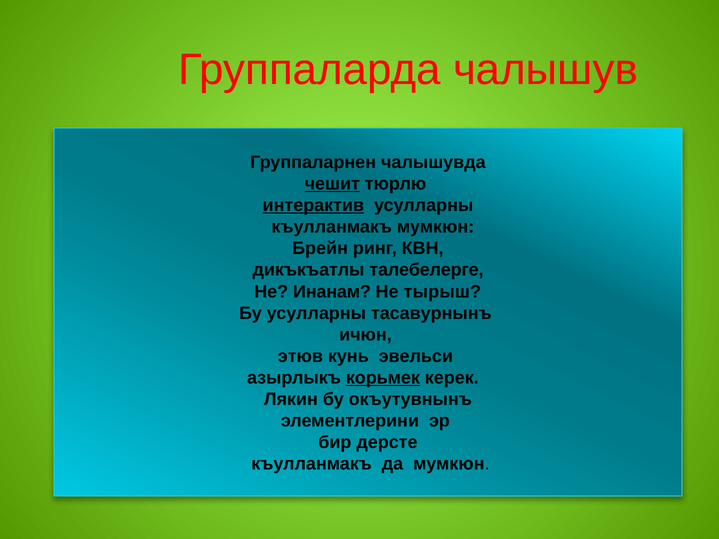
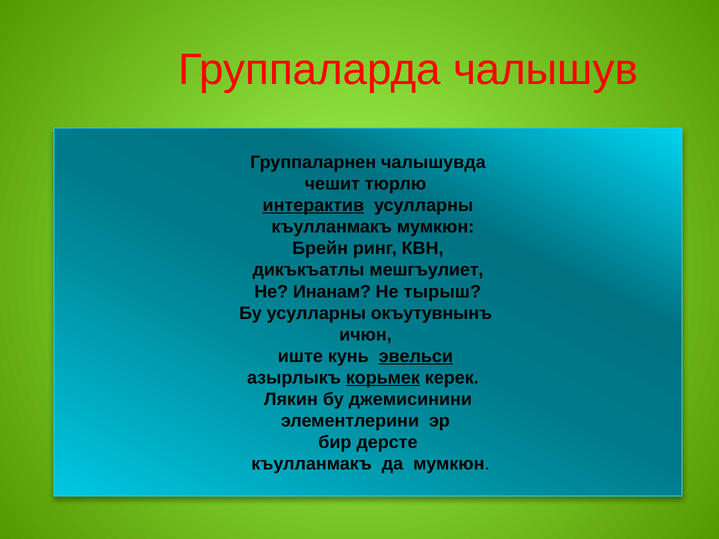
чешит underline: present -> none
талебелерге: талебелерге -> мешгъулиет
тасавурнынъ: тасавурнынъ -> окъутувнынъ
этюв: этюв -> иште
эвельси underline: none -> present
окъутувнынъ: окъутувнынъ -> джемисинини
